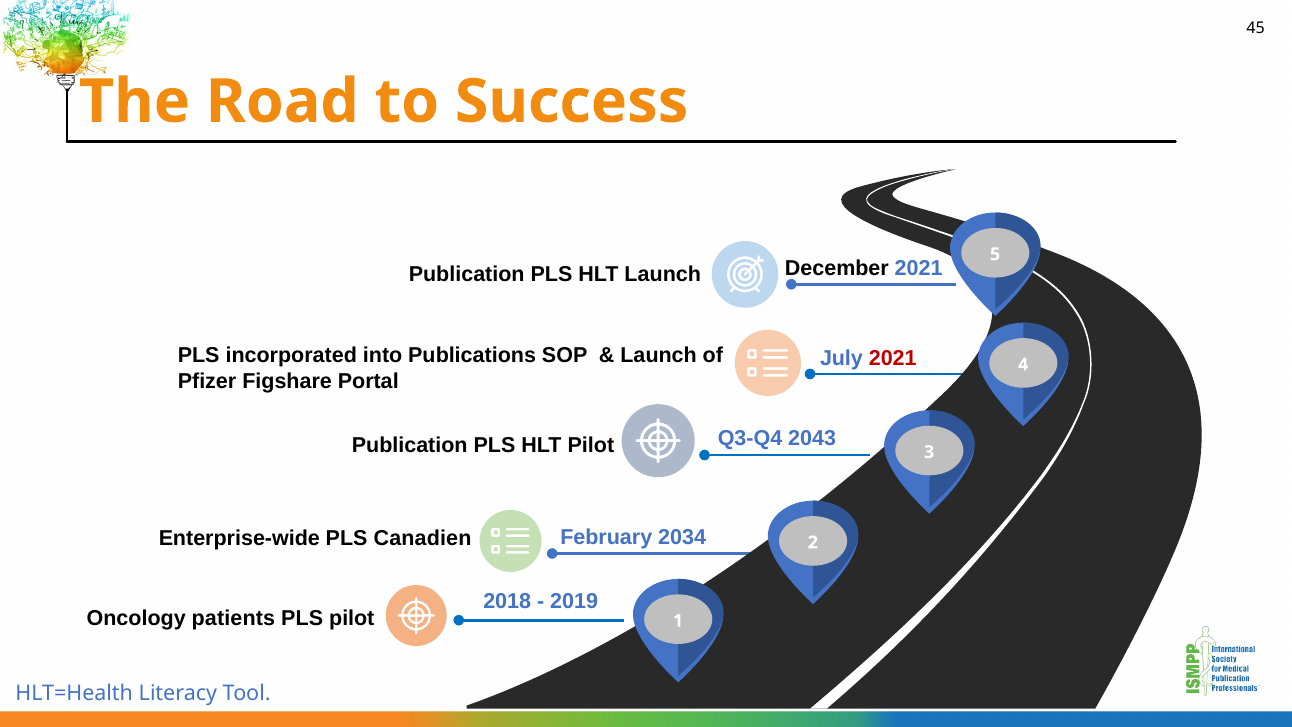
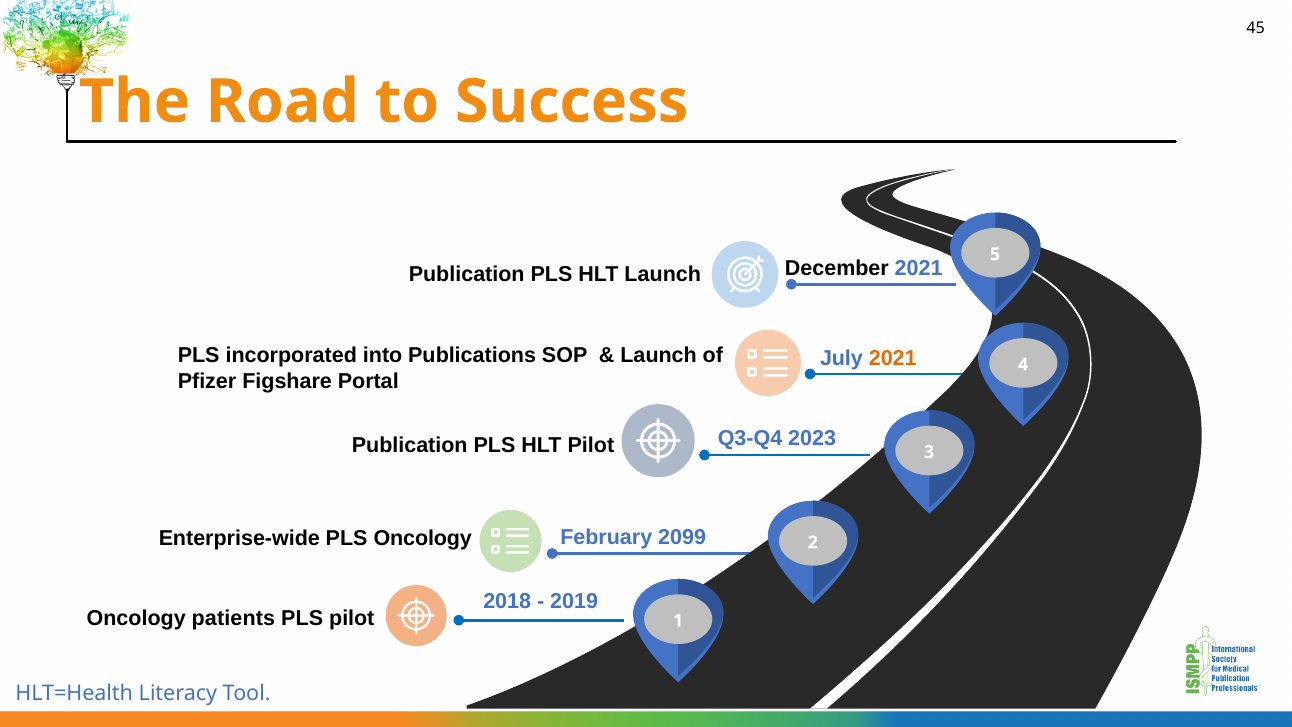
2021 at (893, 359) colour: red -> orange
2043: 2043 -> 2023
2034: 2034 -> 2099
PLS Canadien: Canadien -> Oncology
